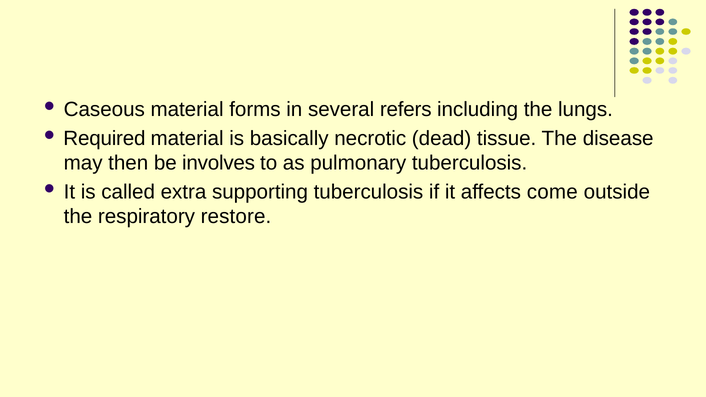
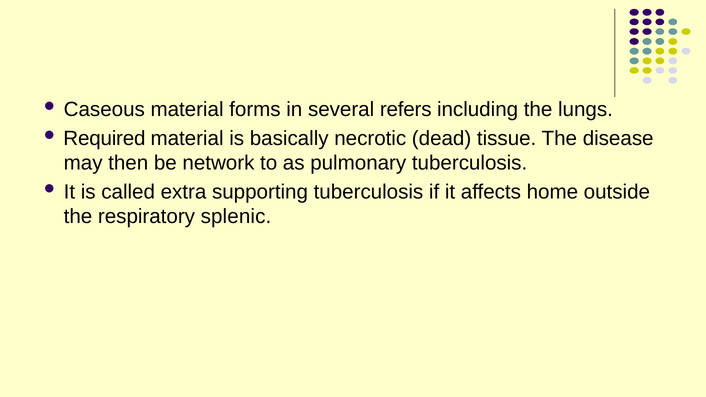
involves: involves -> network
come: come -> home
restore: restore -> splenic
